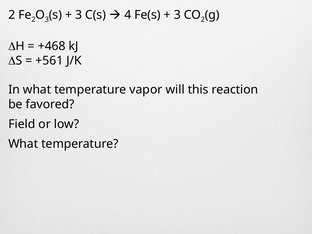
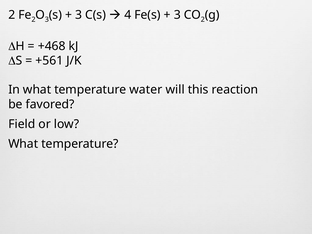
vapor: vapor -> water
